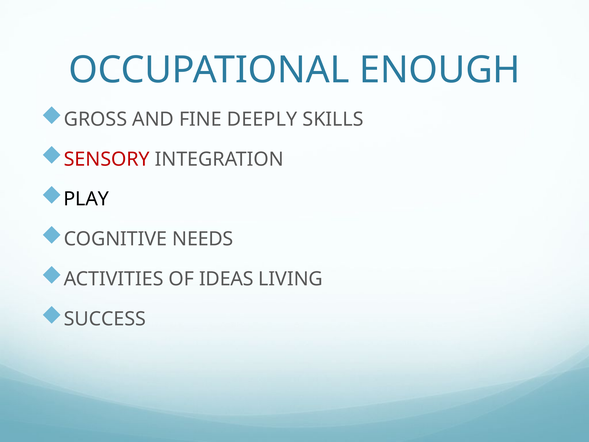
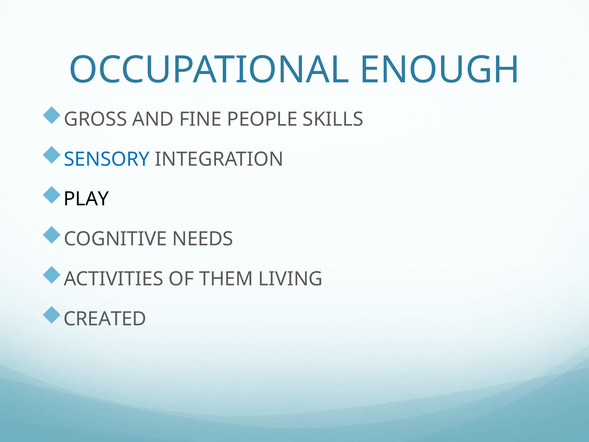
DEEPLY: DEEPLY -> PEOPLE
SENSORY colour: red -> blue
IDEAS: IDEAS -> THEM
SUCCESS: SUCCESS -> CREATED
